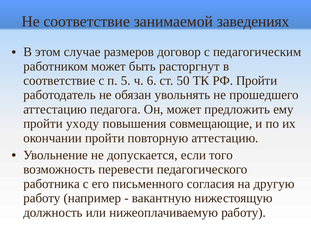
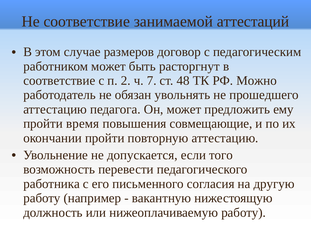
заведениях: заведениях -> аттестаций
5: 5 -> 2
6: 6 -> 7
50: 50 -> 48
РФ Пройти: Пройти -> Можно
уходу: уходу -> время
